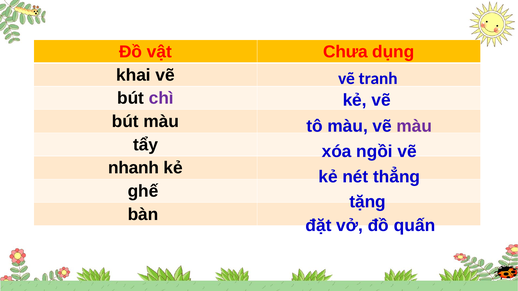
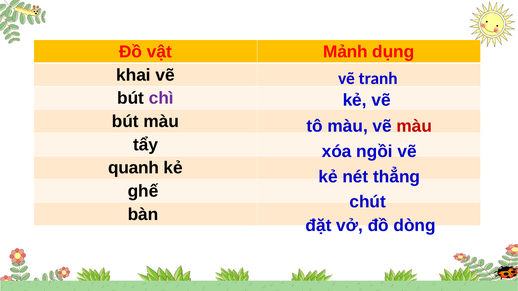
Chưa: Chưa -> Mảnh
màu at (414, 126) colour: purple -> red
nhanh: nhanh -> quanh
tặng: tặng -> chút
quấn: quấn -> dòng
